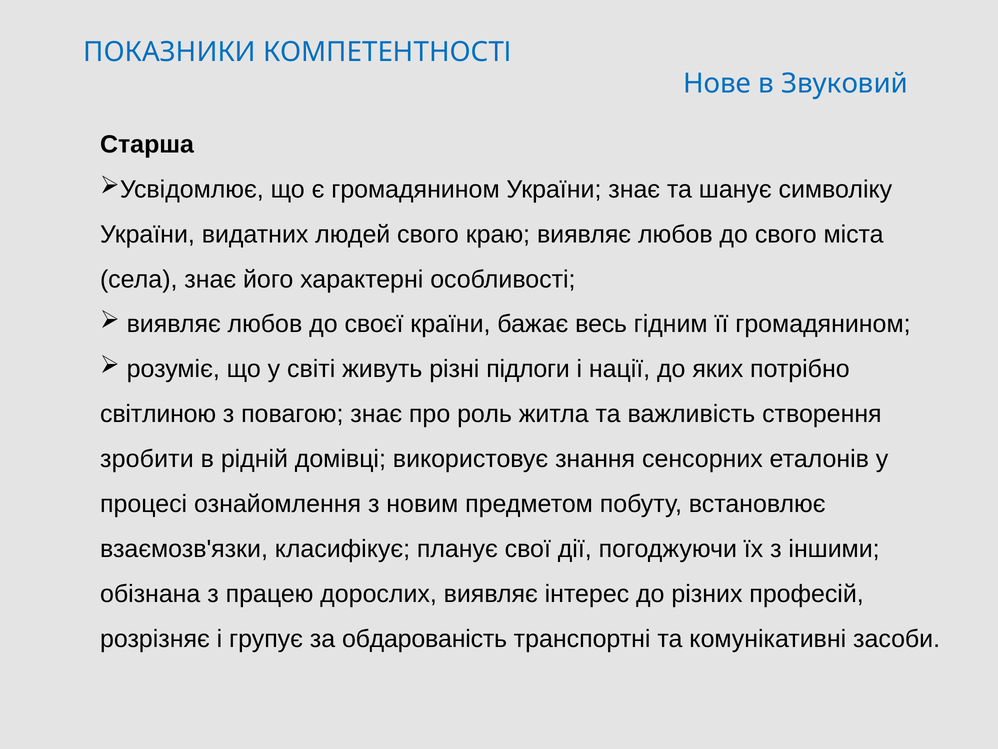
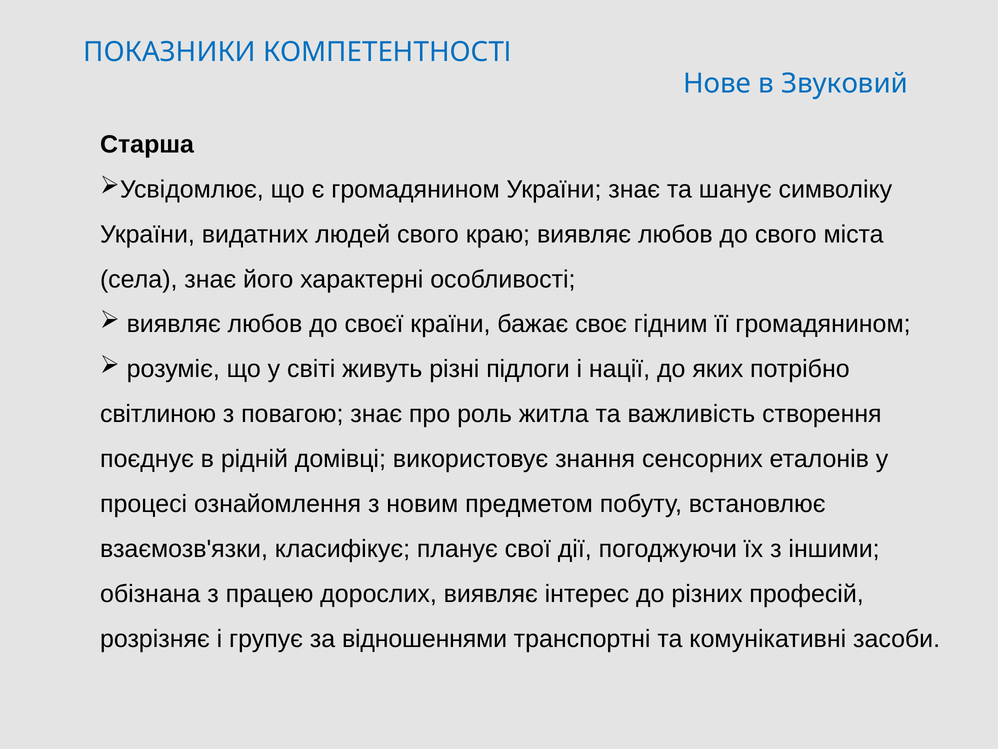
весь: весь -> своє
зробити: зробити -> поєднує
обдарованість: обдарованість -> відношеннями
